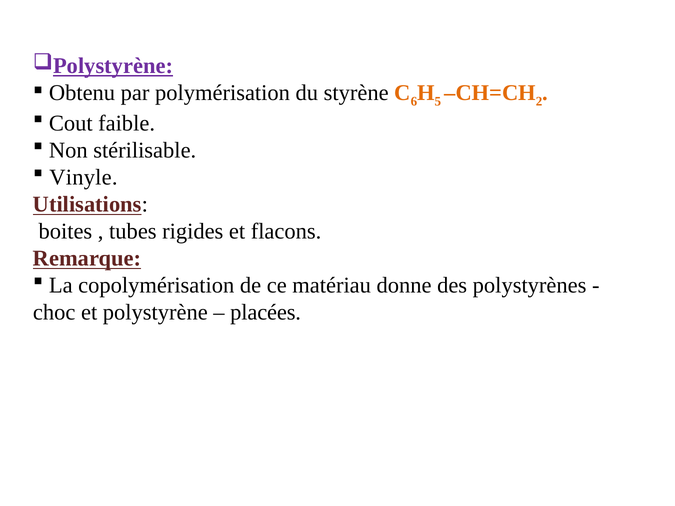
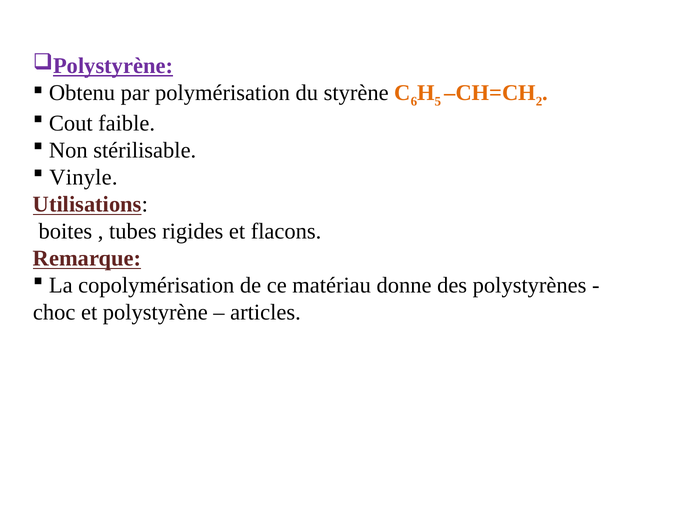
placées: placées -> articles
